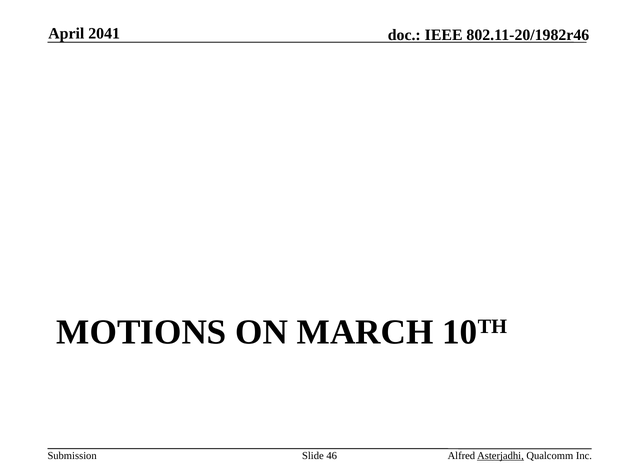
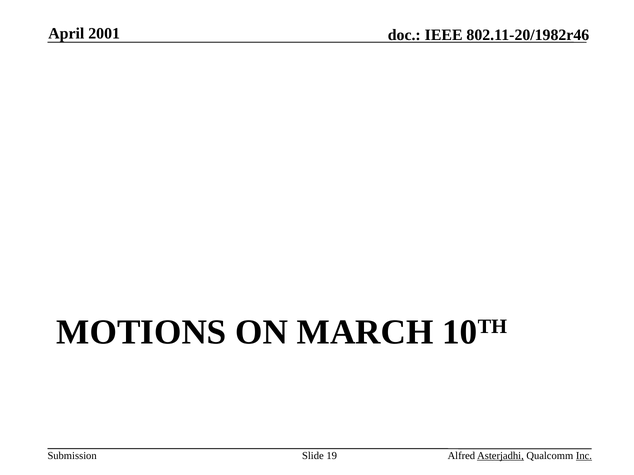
2041: 2041 -> 2001
46: 46 -> 19
Inc underline: none -> present
